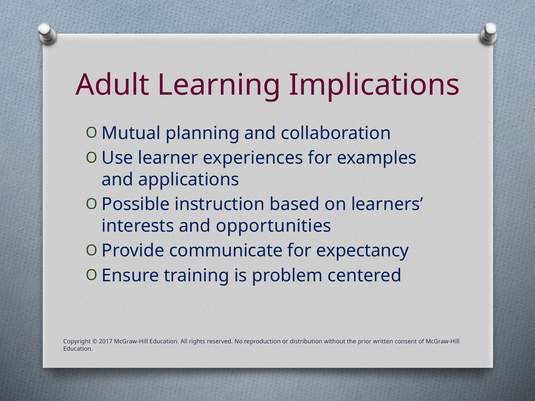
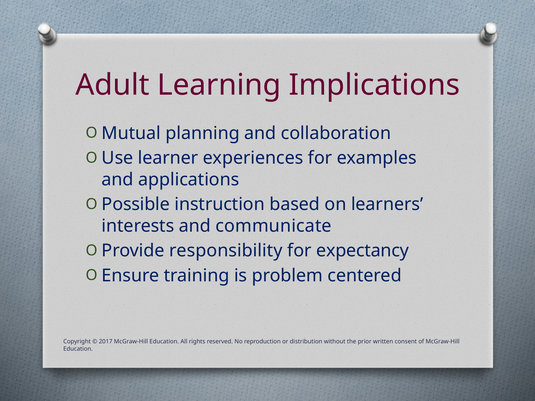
opportunities: opportunities -> communicate
communicate: communicate -> responsibility
